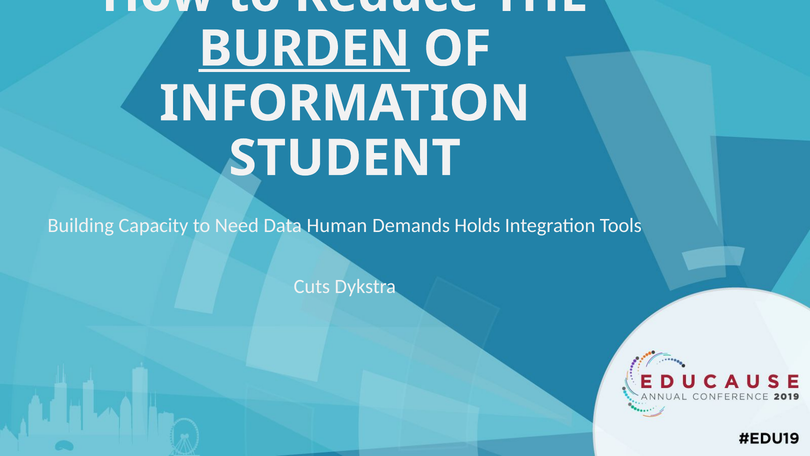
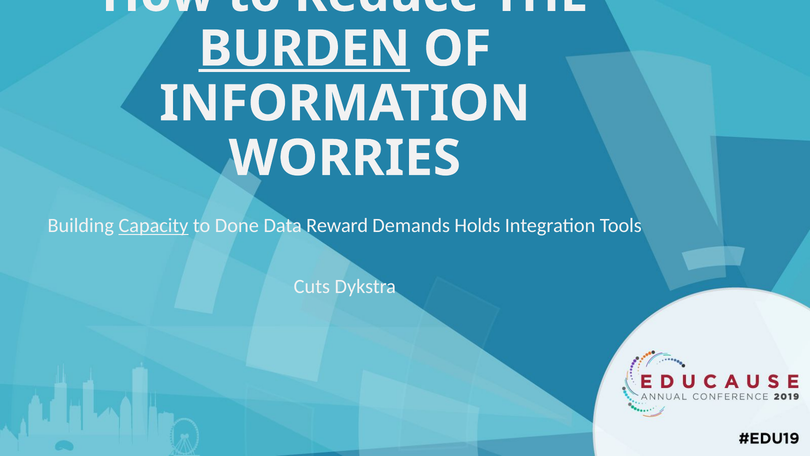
STUDENT: STUDENT -> WORRIES
Capacity underline: none -> present
Need: Need -> Done
Human: Human -> Reward
